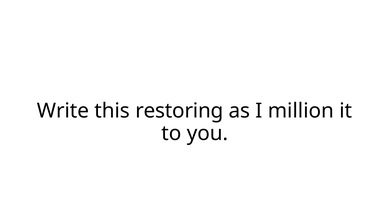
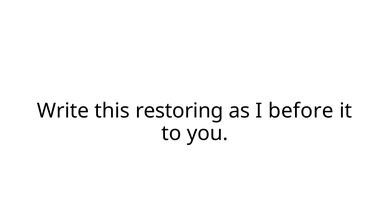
million: million -> before
